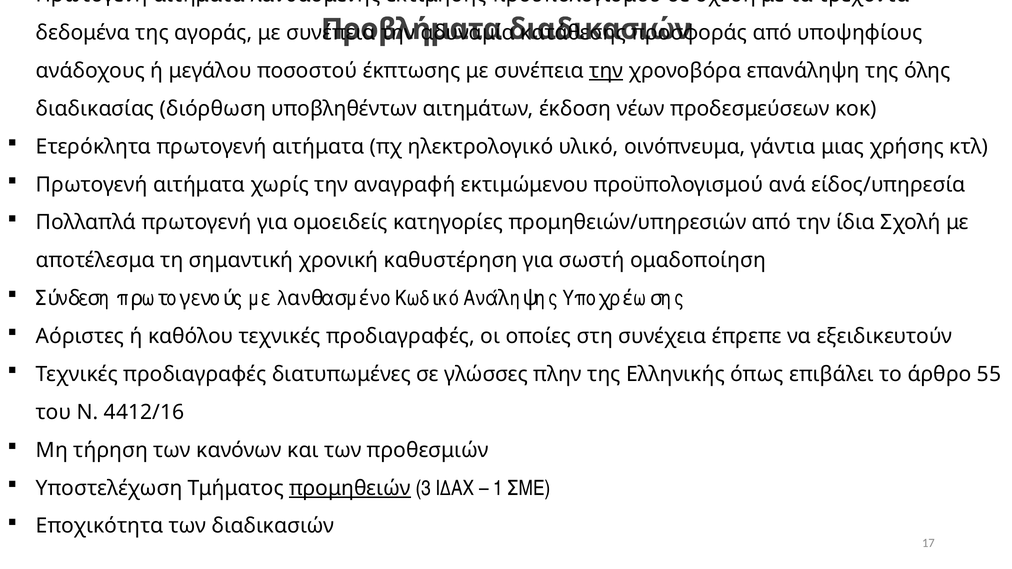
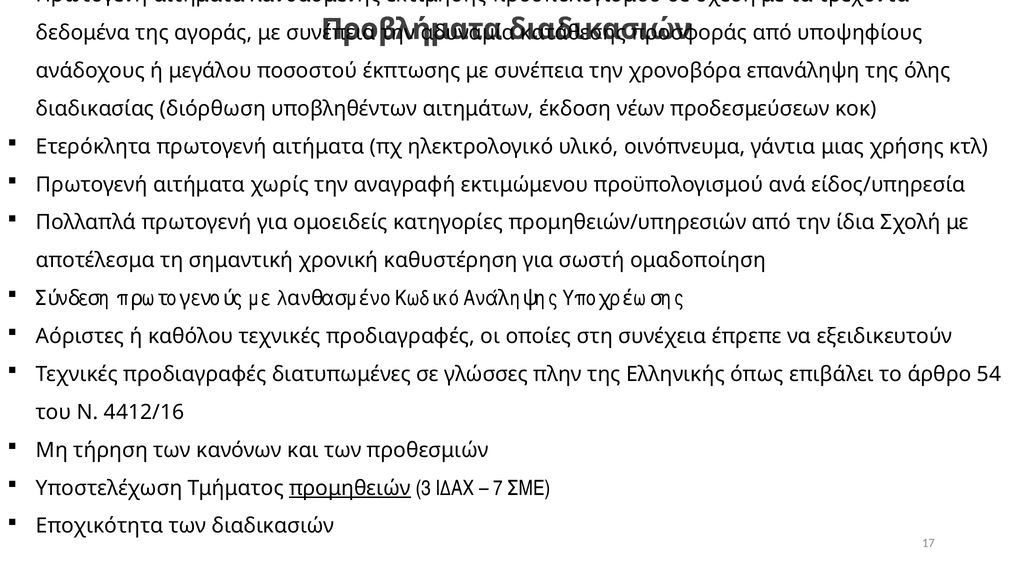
την at (606, 71) underline: present -> none
55: 55 -> 54
1: 1 -> 7
